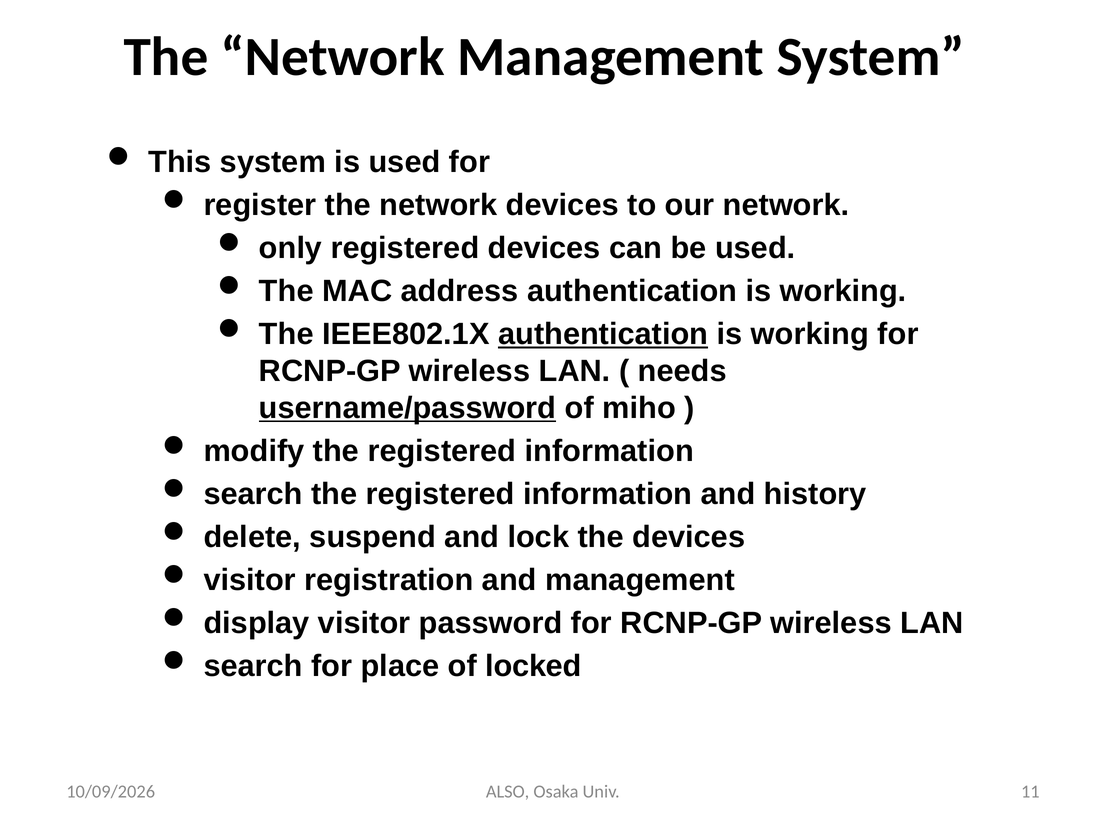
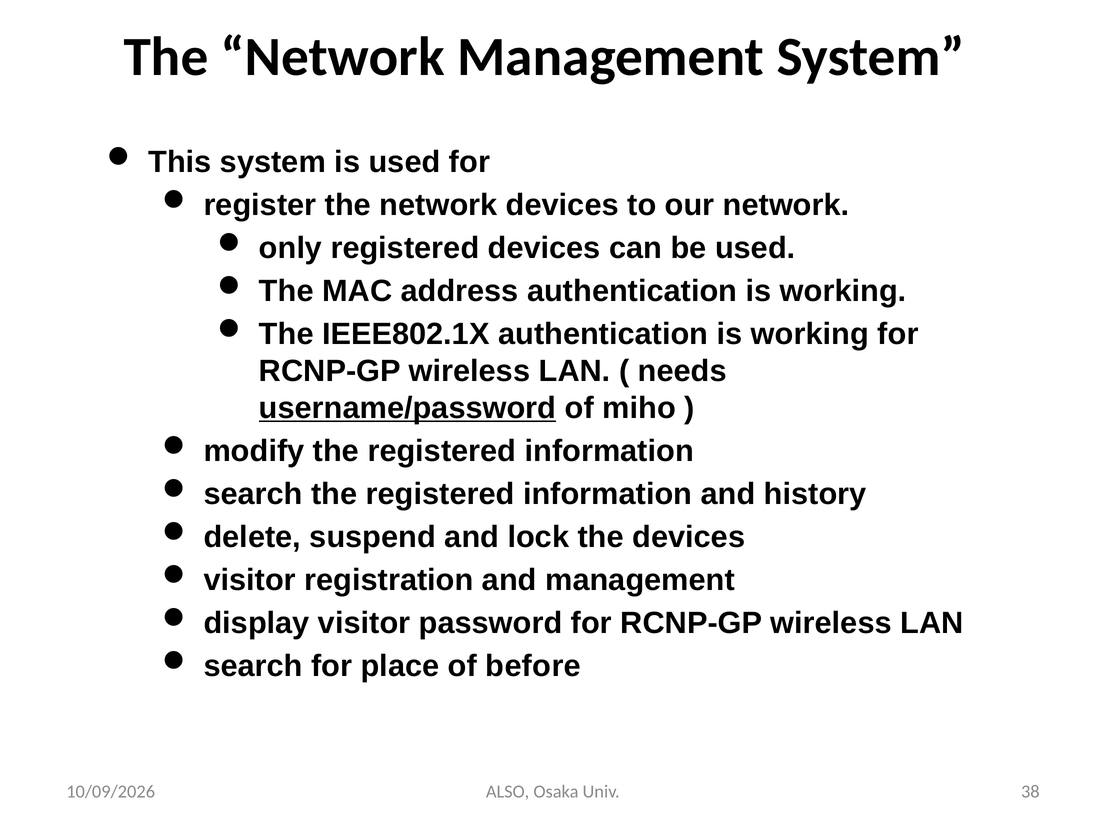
authentication at (603, 334) underline: present -> none
locked: locked -> before
11: 11 -> 38
